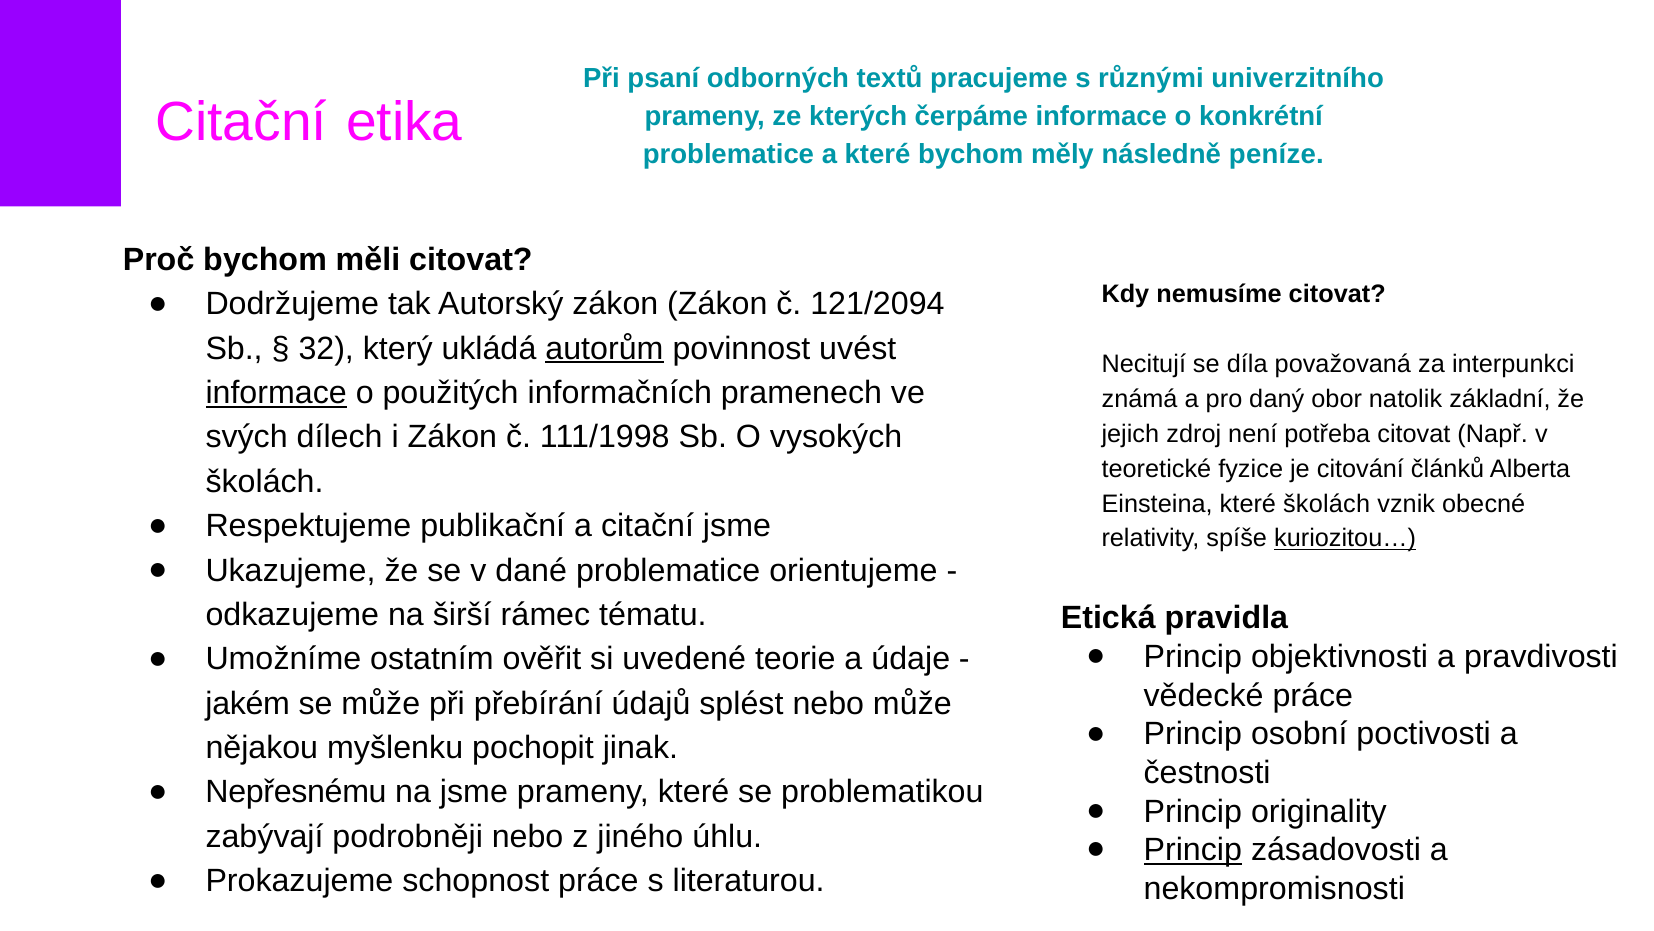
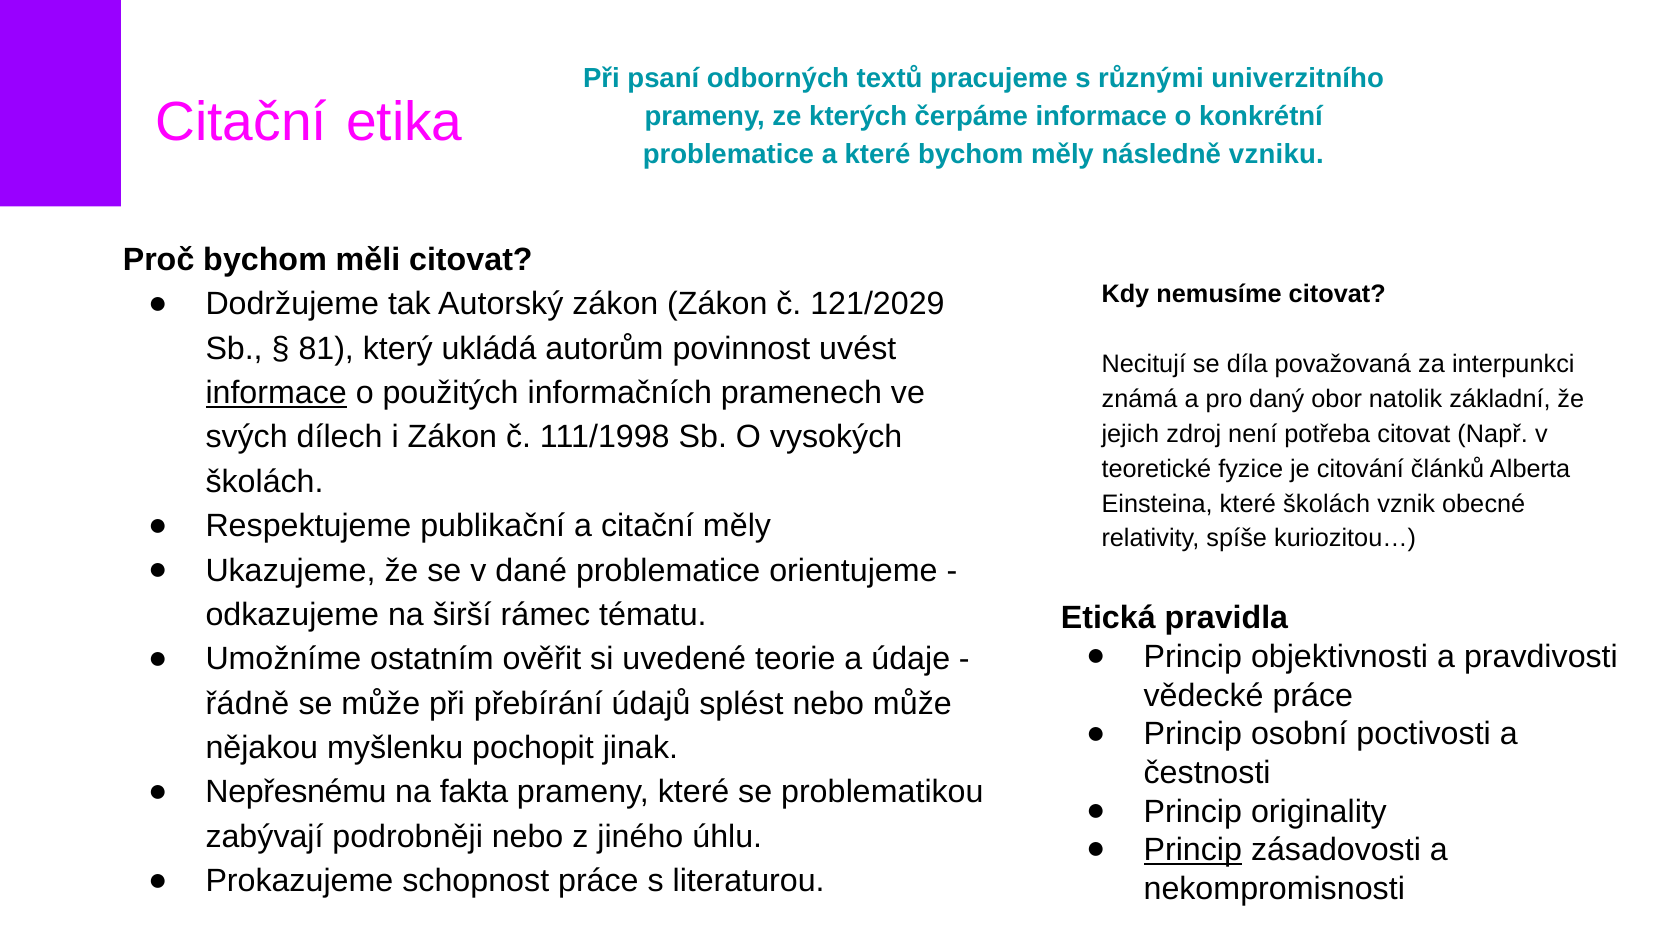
peníze: peníze -> vzniku
121/2094: 121/2094 -> 121/2029
32: 32 -> 81
autorům underline: present -> none
citační jsme: jsme -> měly
kuriozitou… underline: present -> none
jakém: jakém -> řádně
na jsme: jsme -> fakta
